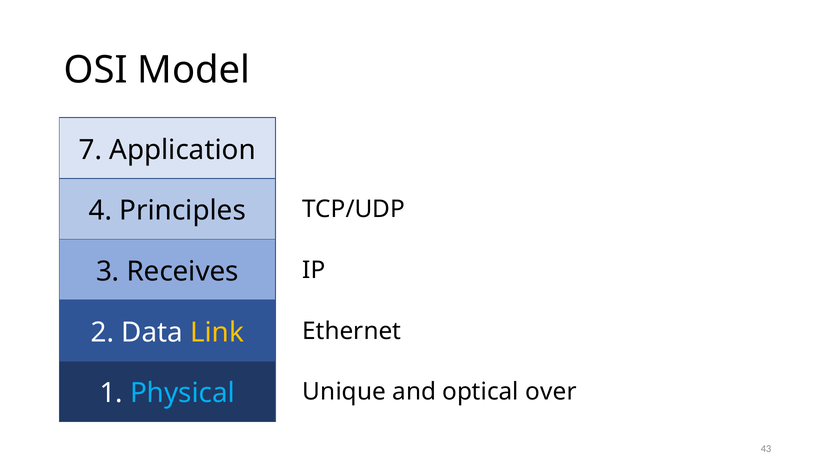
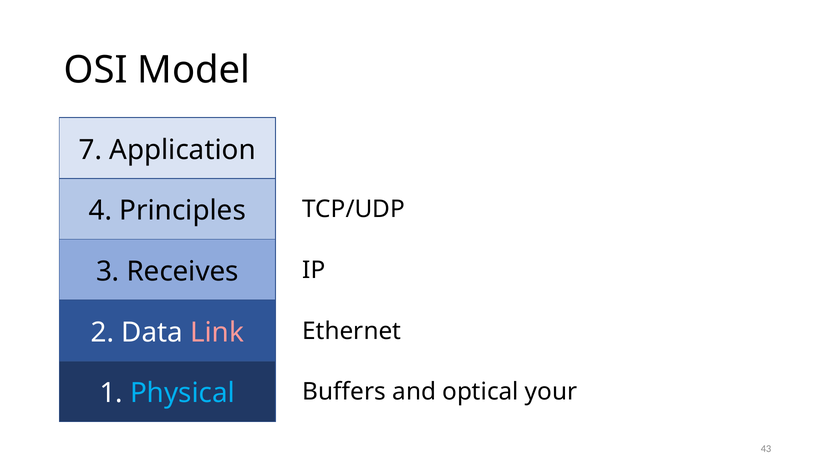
Link colour: yellow -> pink
Unique: Unique -> Buffers
over: over -> your
